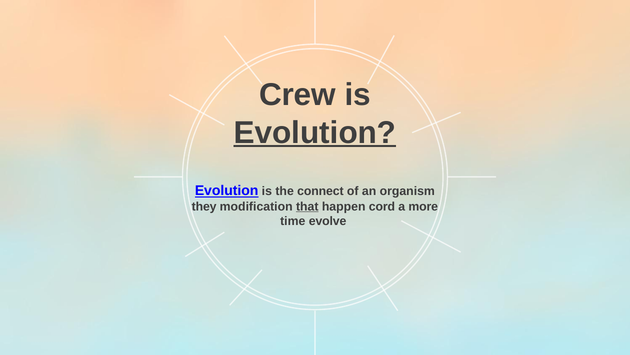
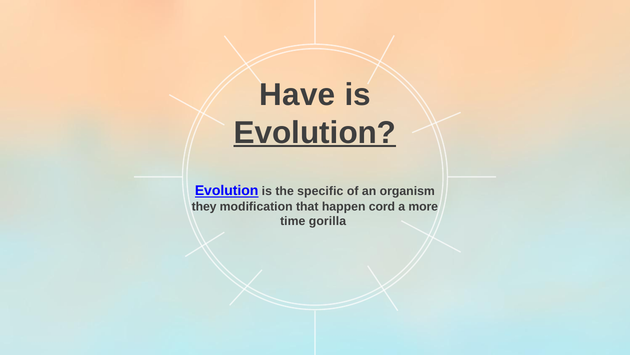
Crew: Crew -> Have
connect: connect -> specific
that underline: present -> none
evolve: evolve -> gorilla
